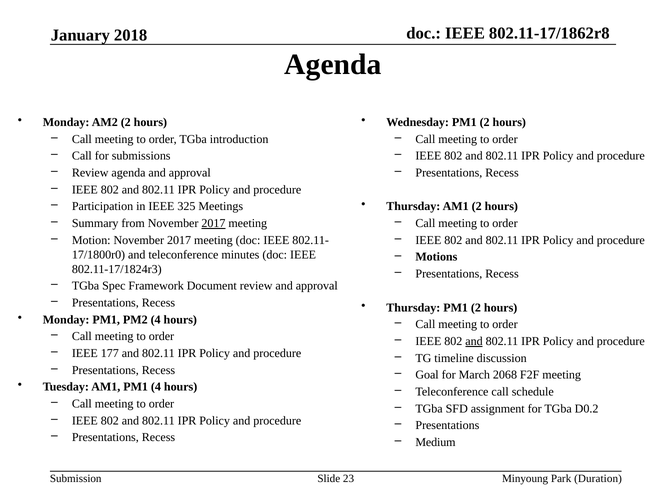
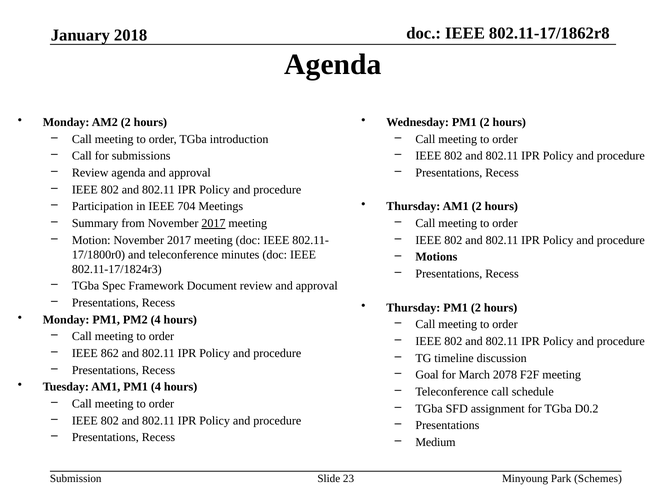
325: 325 -> 704
and at (474, 342) underline: present -> none
177: 177 -> 862
2068: 2068 -> 2078
Duration: Duration -> Schemes
